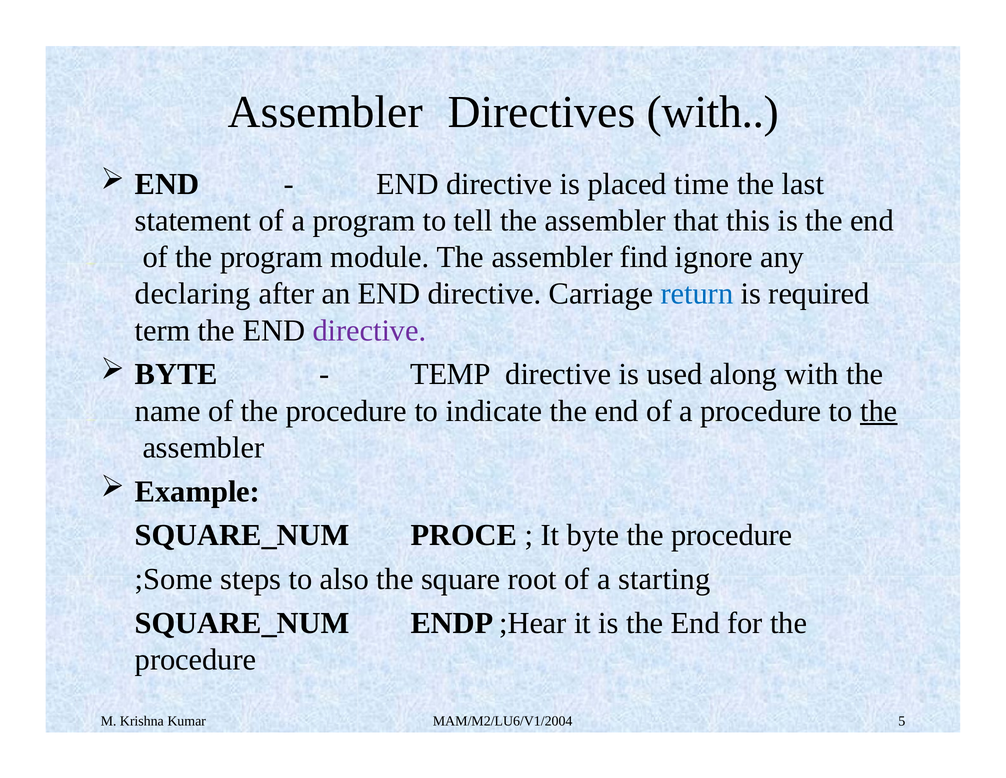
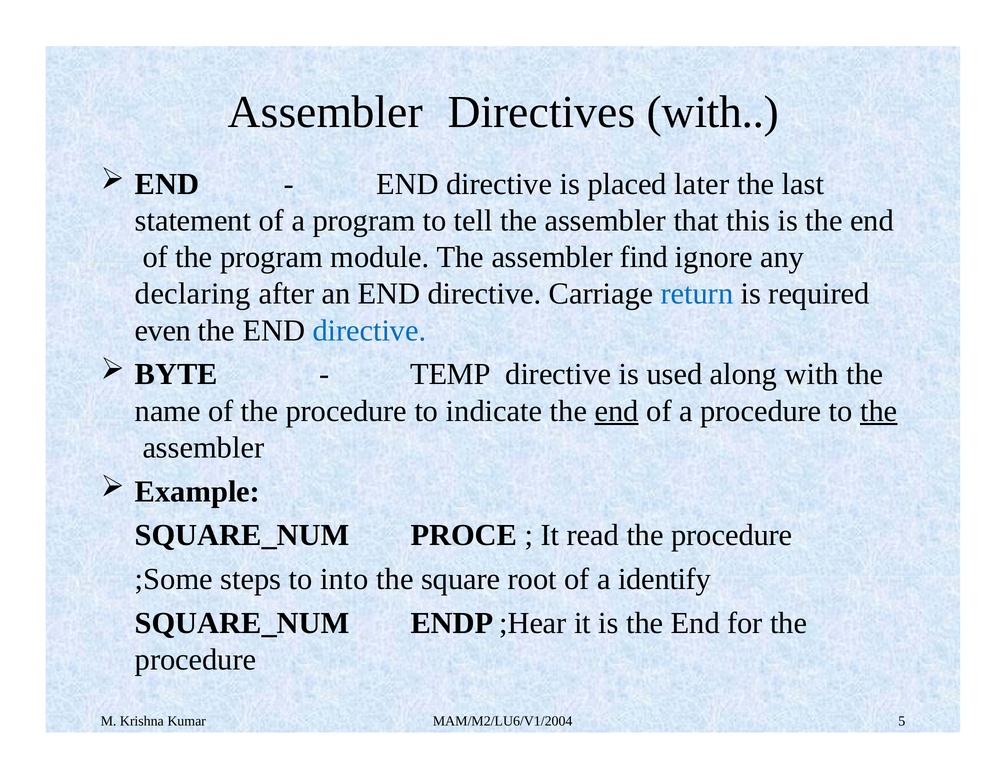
time: time -> later
term: term -> even
directive at (369, 330) colour: purple -> blue
end at (617, 411) underline: none -> present
It byte: byte -> read
also: also -> into
starting: starting -> identify
